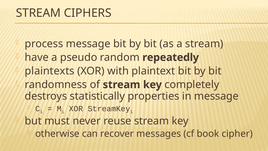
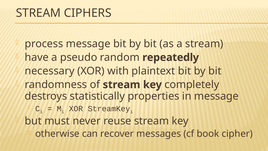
plaintexts: plaintexts -> necessary
